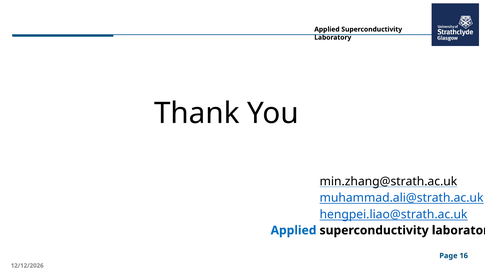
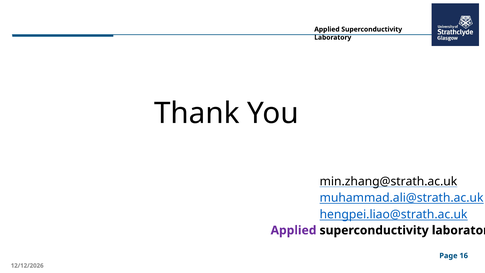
Applied at (294, 230) colour: blue -> purple
